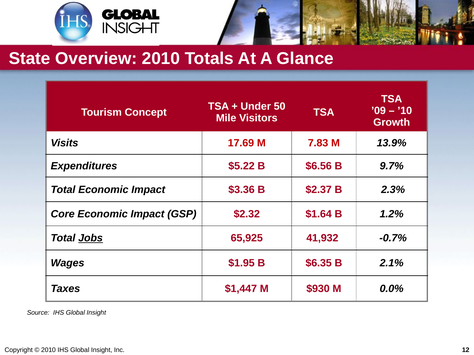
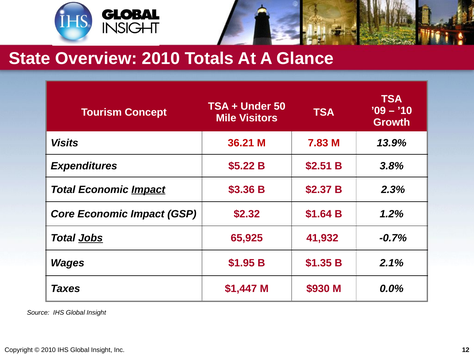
17.69: 17.69 -> 36.21
$6.56: $6.56 -> $2.51
9.7%: 9.7% -> 3.8%
Impact at (148, 190) underline: none -> present
$6.35: $6.35 -> $1.35
